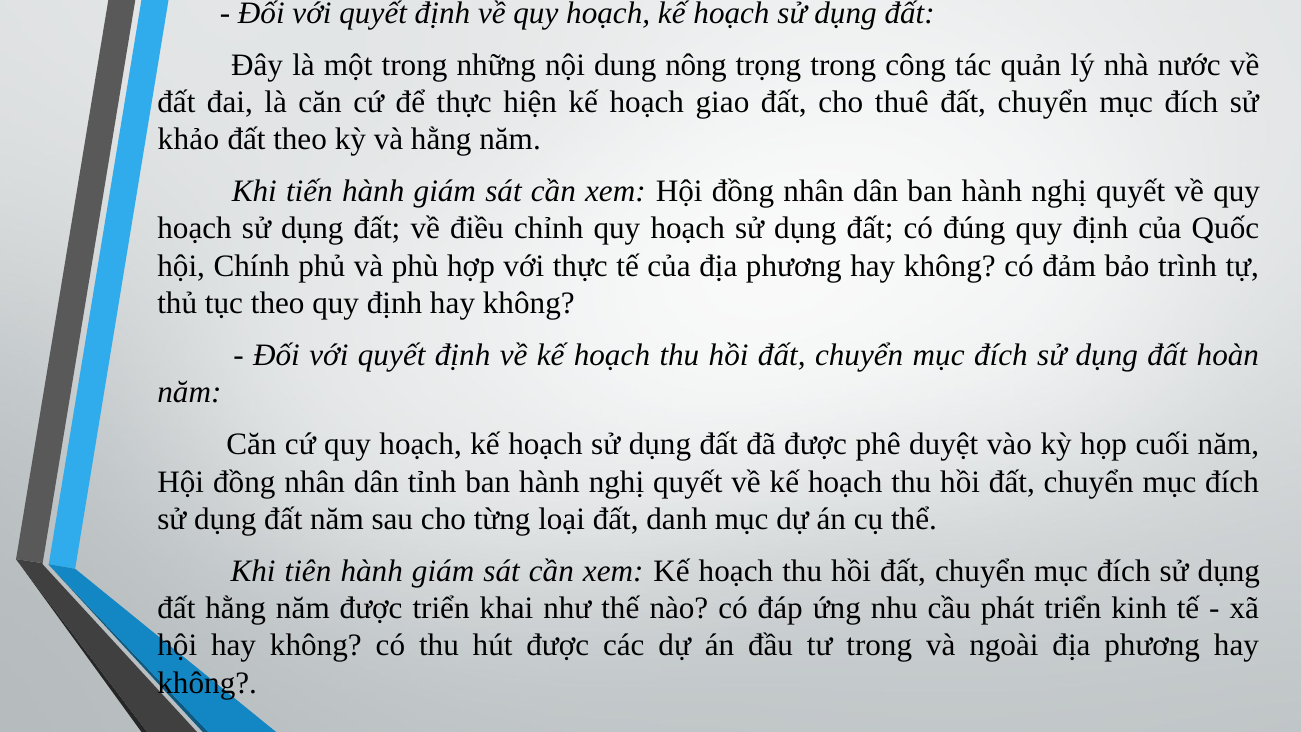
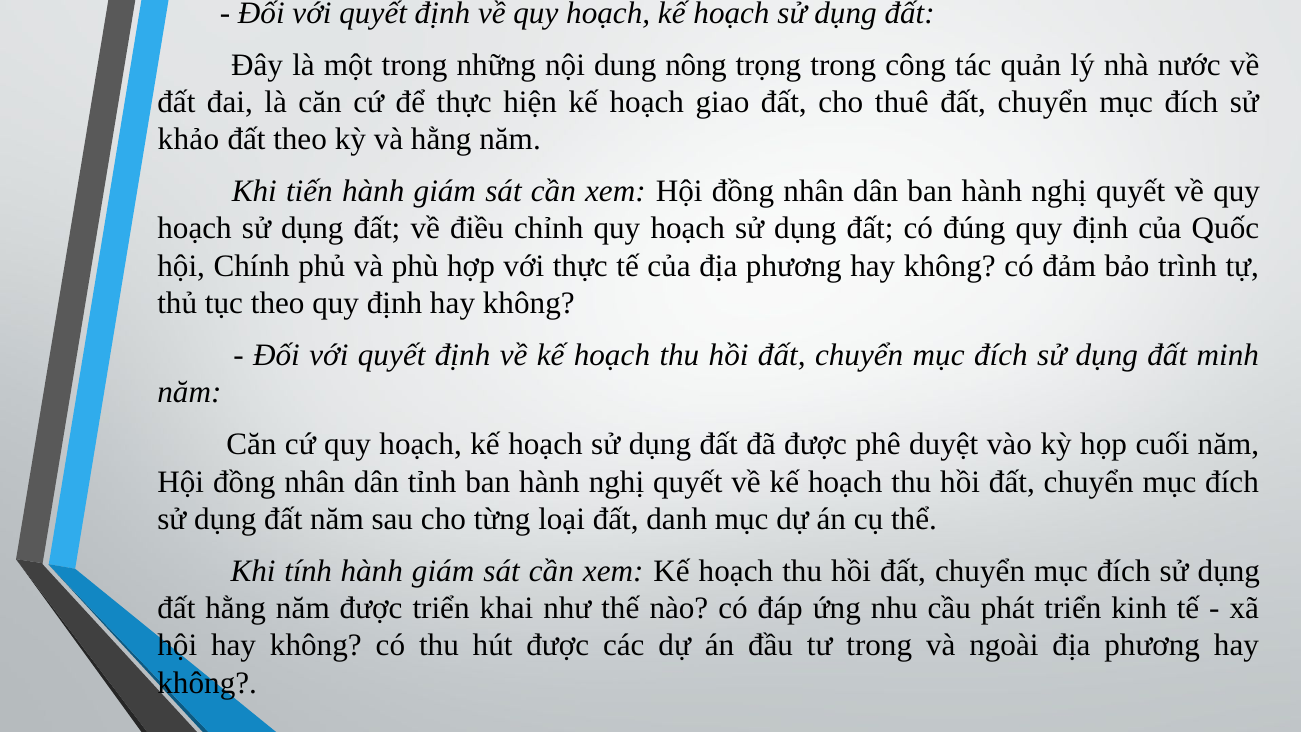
hoàn: hoàn -> minh
tiên: tiên -> tính
